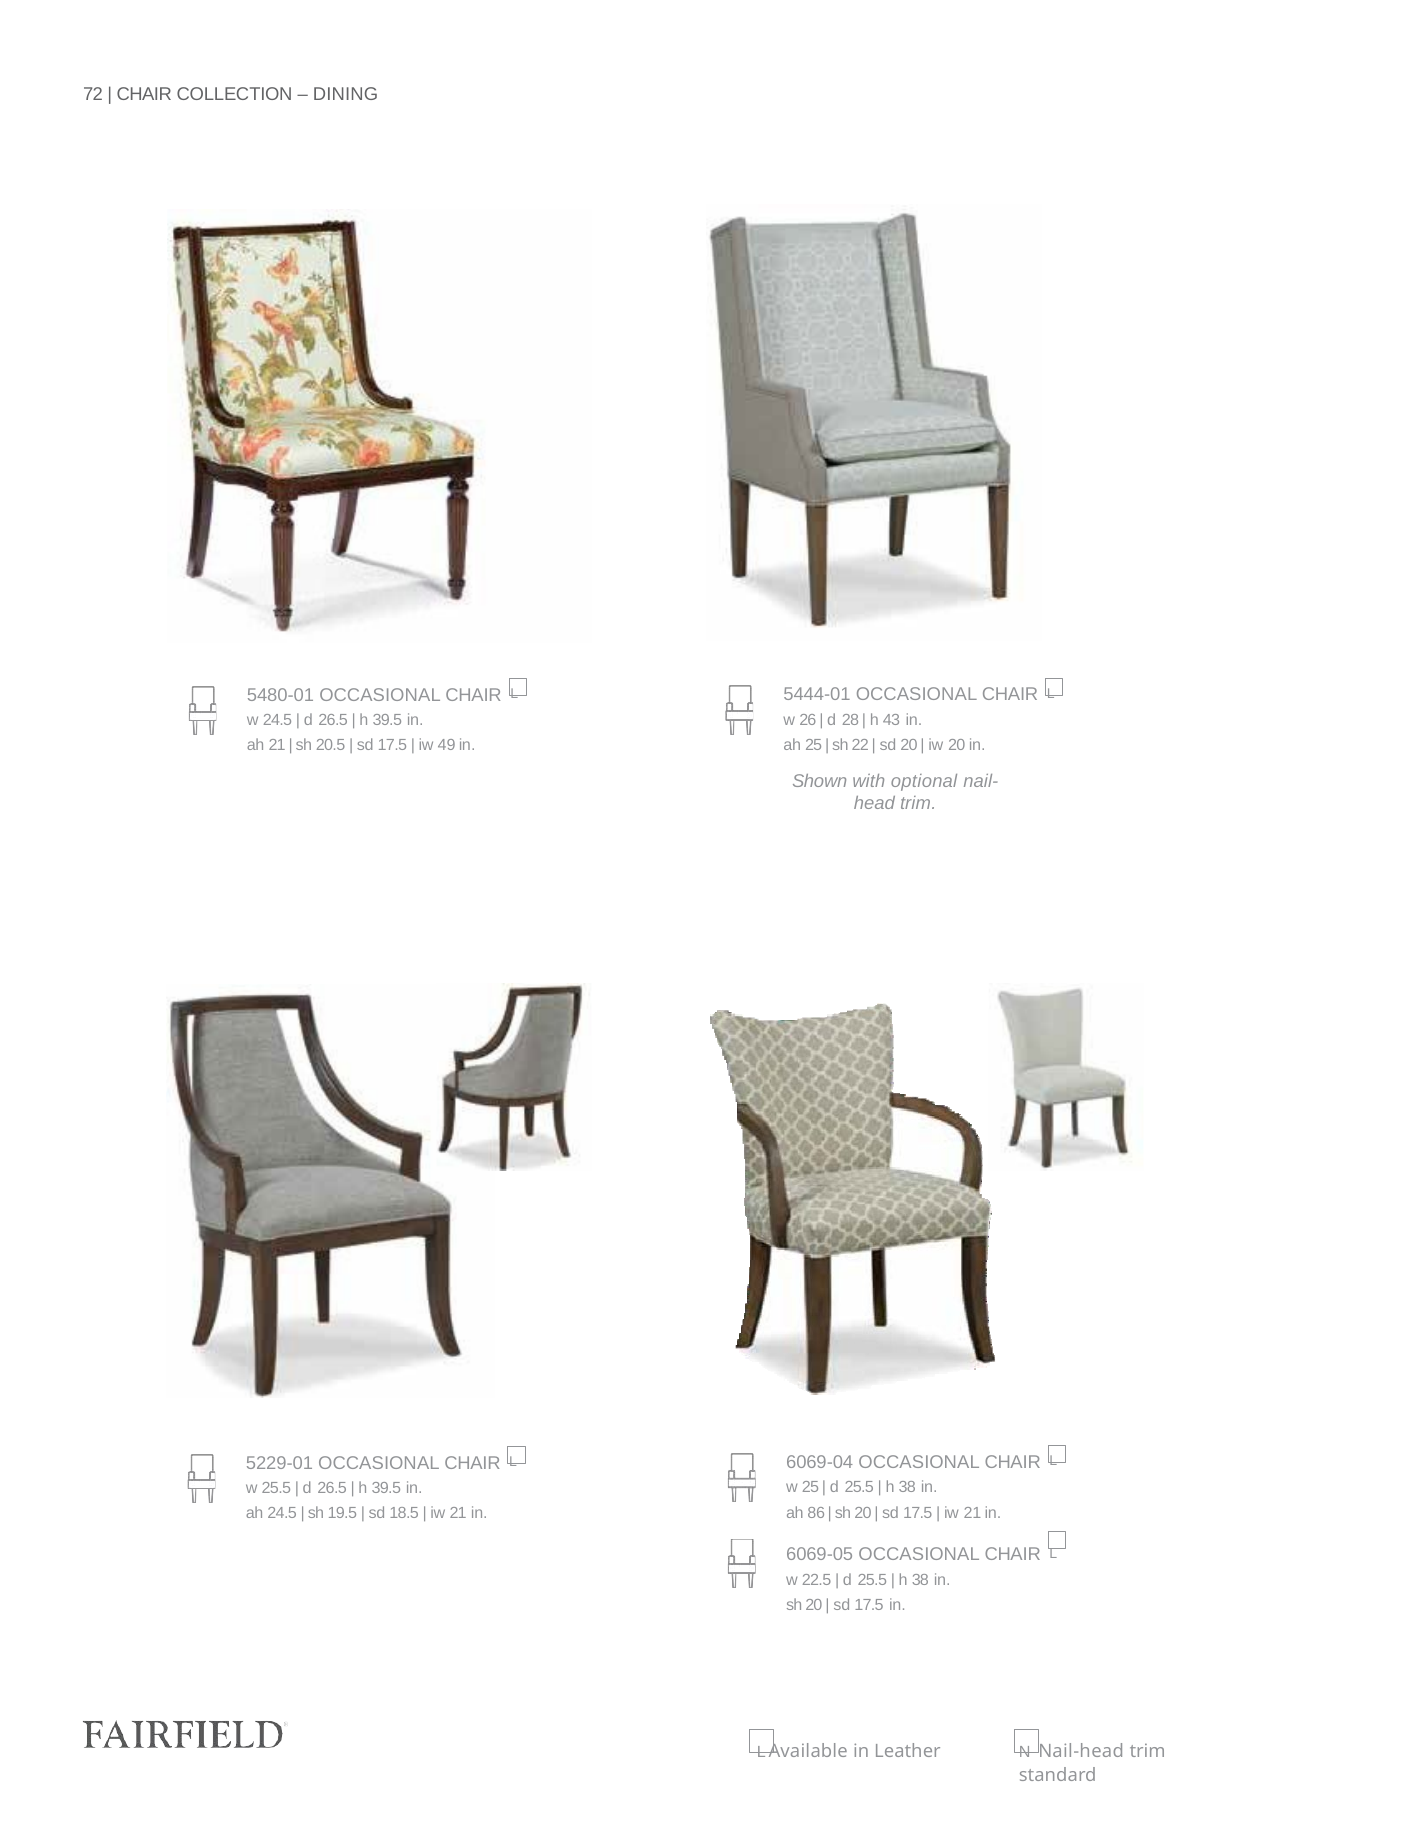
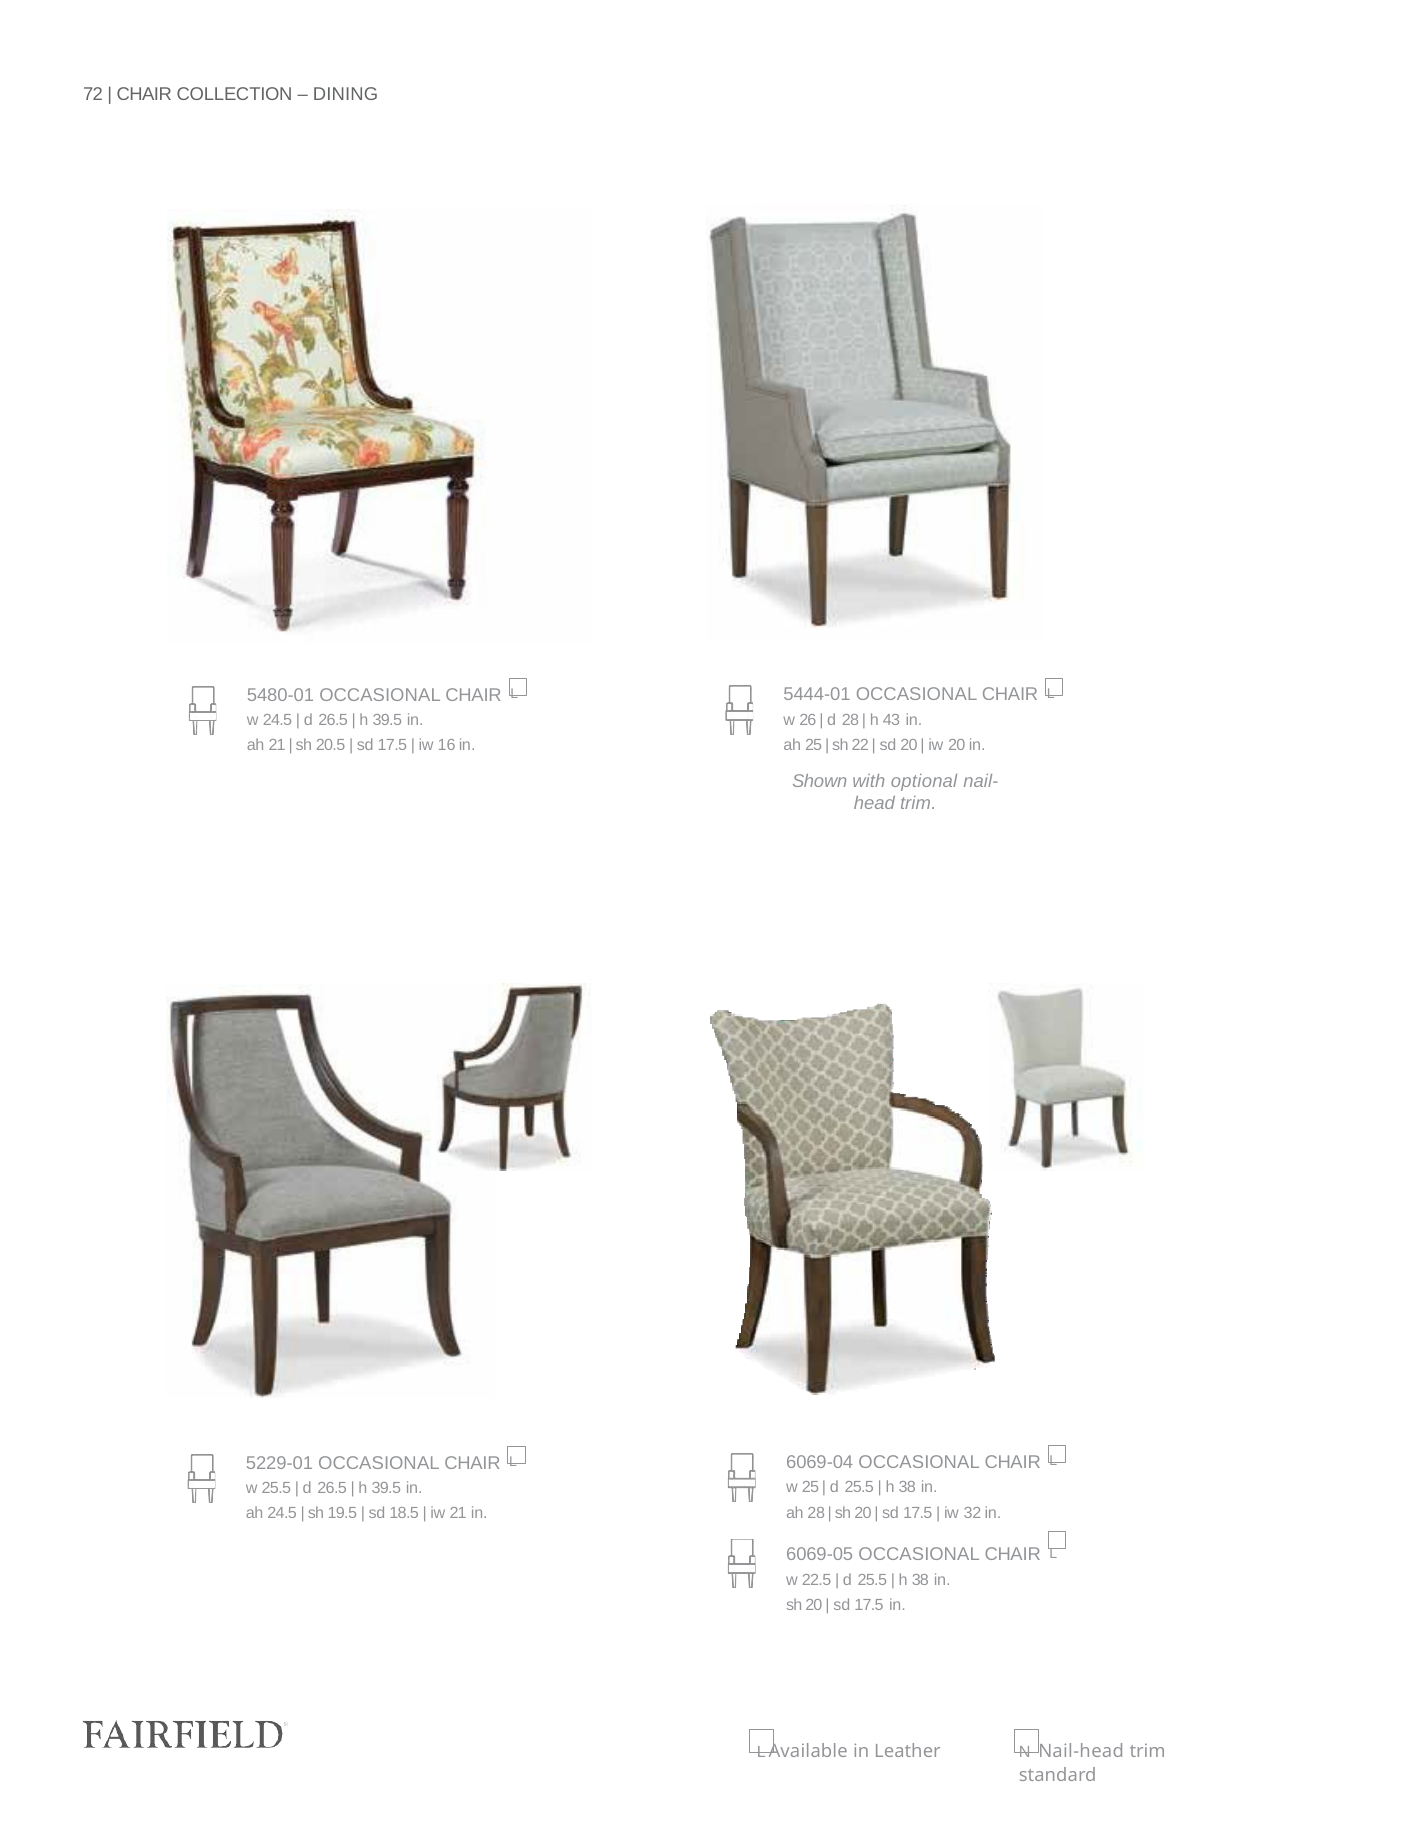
49: 49 -> 16
ah 86: 86 -> 28
21 at (973, 1513): 21 -> 32
